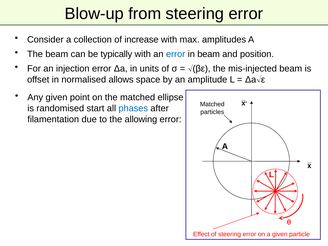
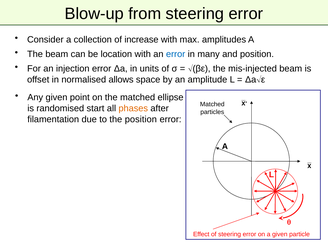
typically: typically -> location
in beam: beam -> many
phases colour: blue -> orange
the allowing: allowing -> position
